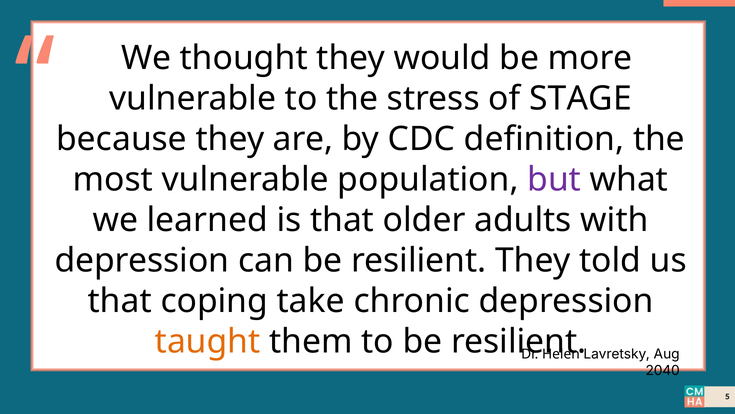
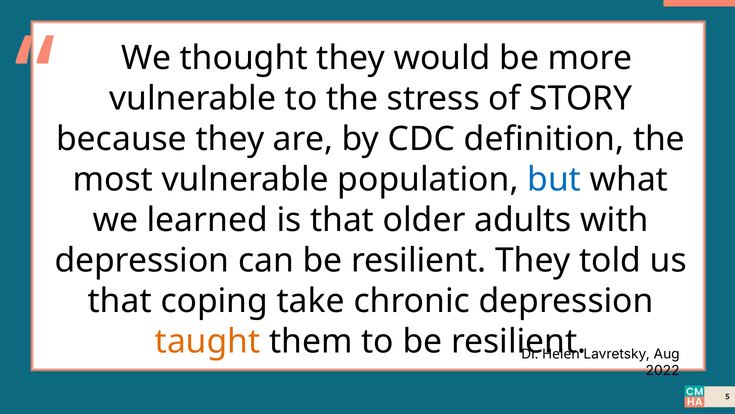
STAGE: STAGE -> STORY
but colour: purple -> blue
2040: 2040 -> 2022
